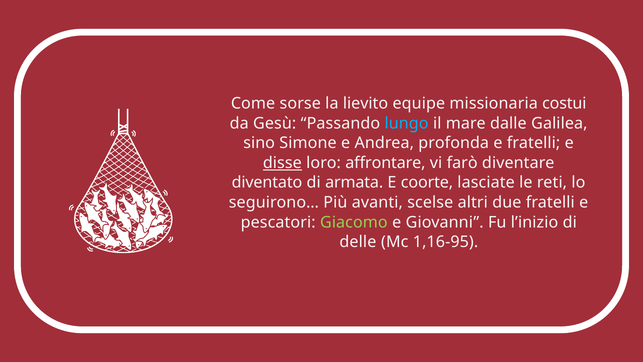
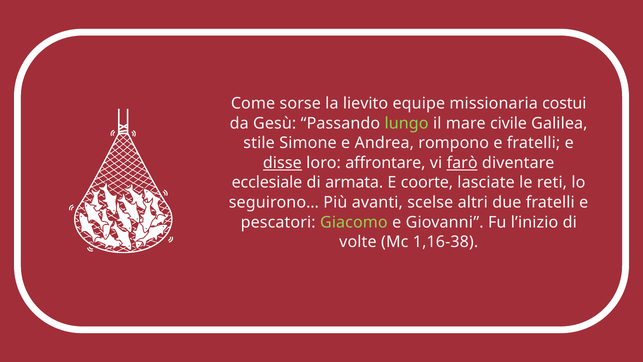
lungo colour: light blue -> light green
dalle: dalle -> civile
sino: sino -> stile
profonda: profonda -> rompono
farò underline: none -> present
diventato: diventato -> ecclesiale
delle: delle -> volte
1,16-95: 1,16-95 -> 1,16-38
